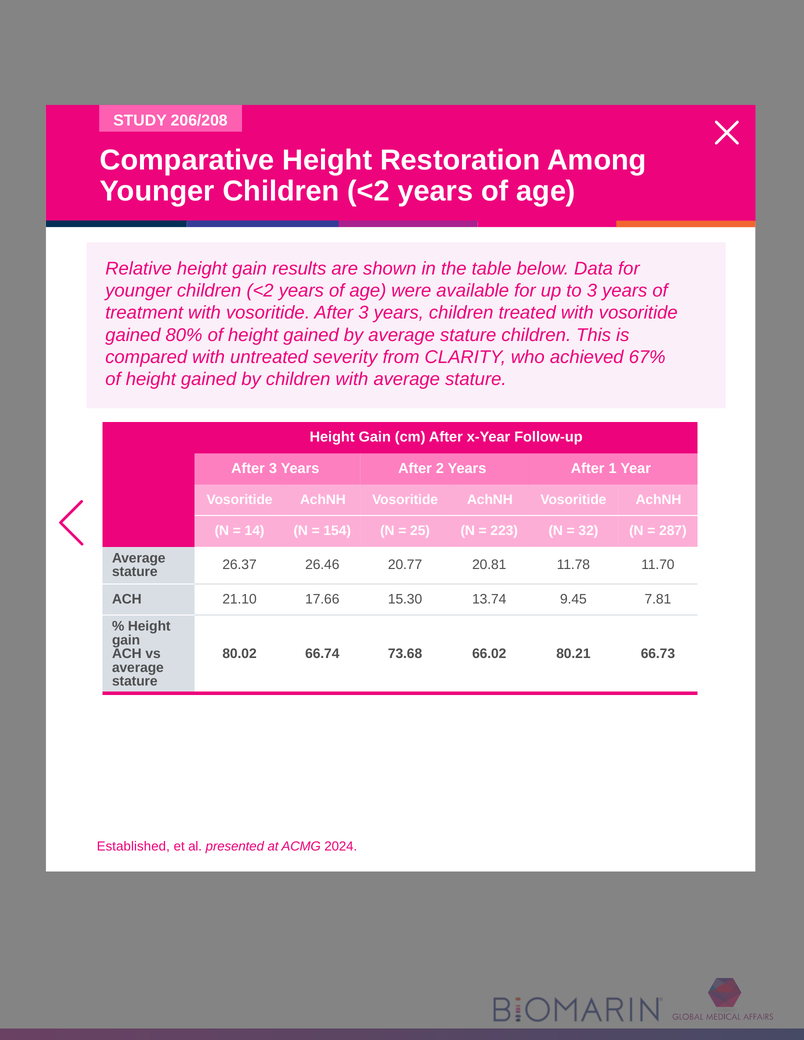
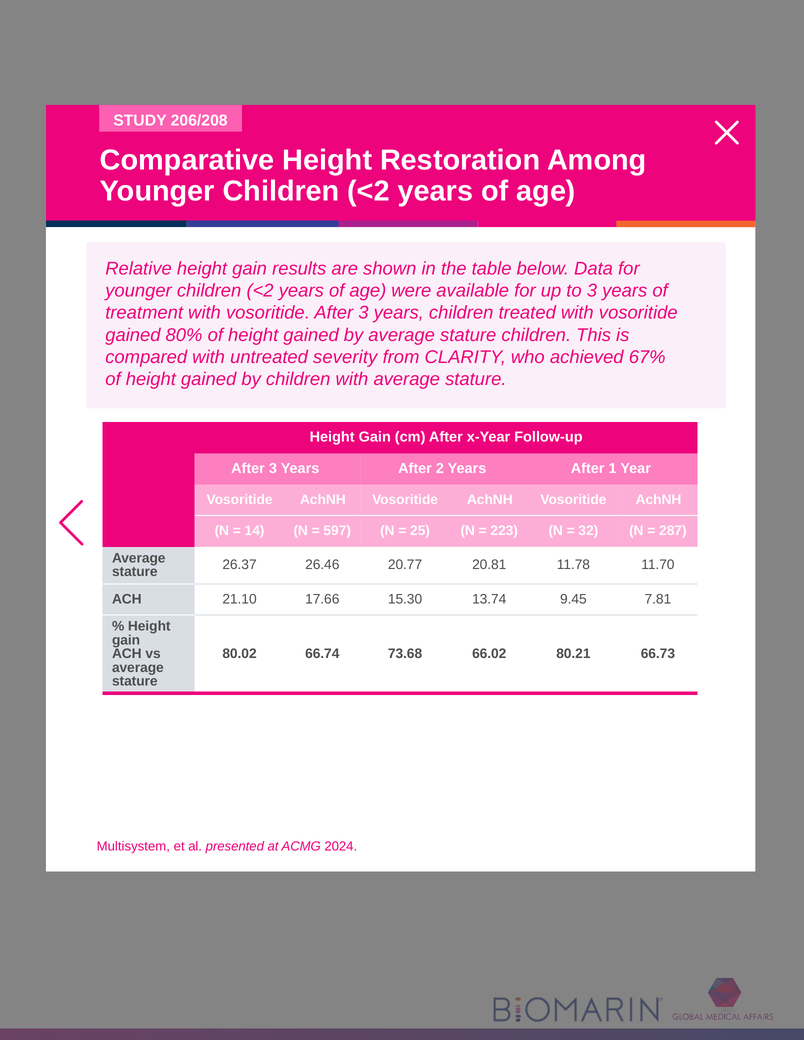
154: 154 -> 597
Established: Established -> Multisystem
